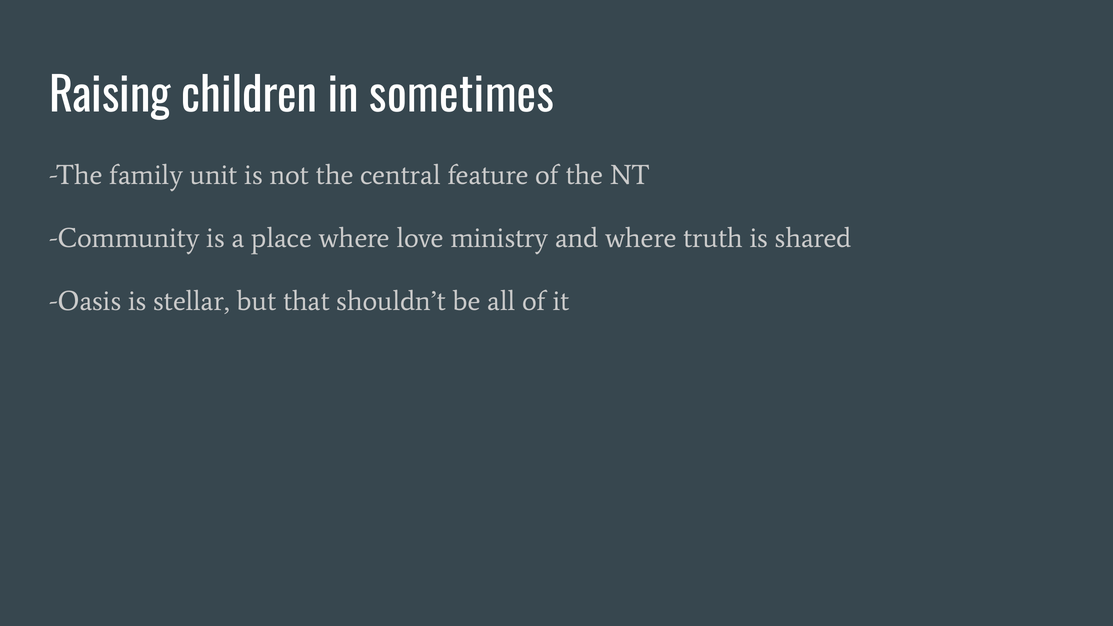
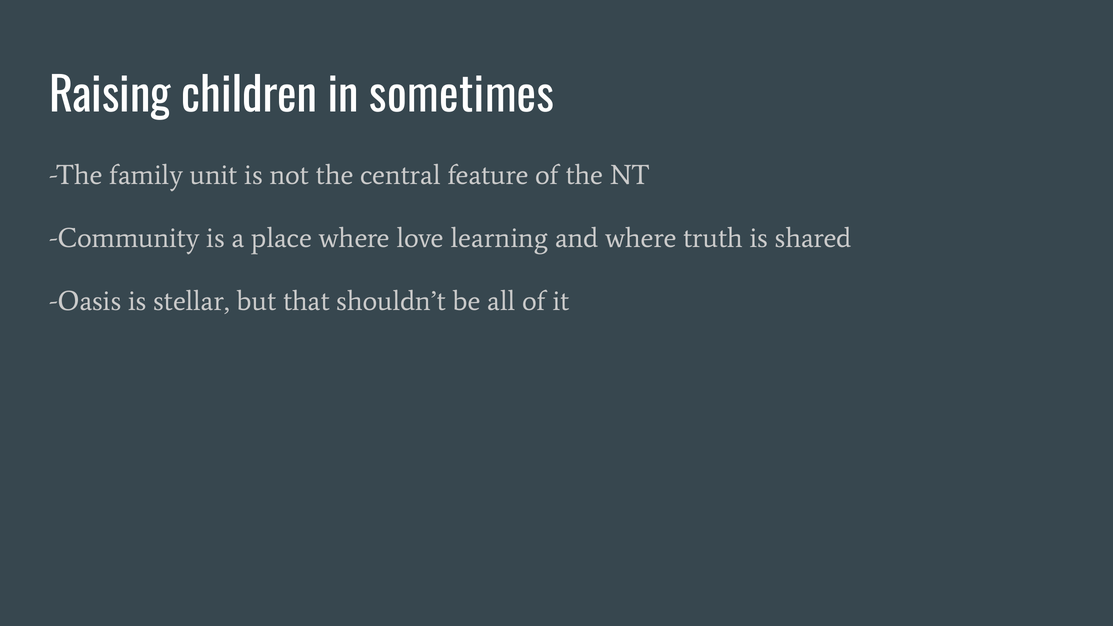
ministry: ministry -> learning
